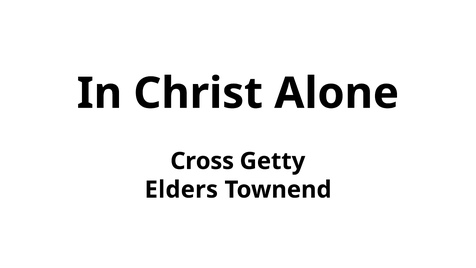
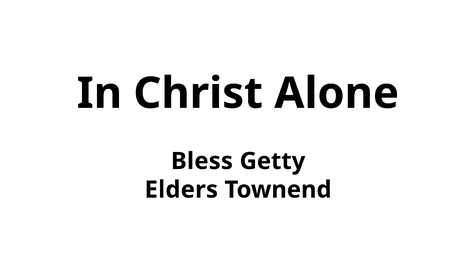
Cross: Cross -> Bless
